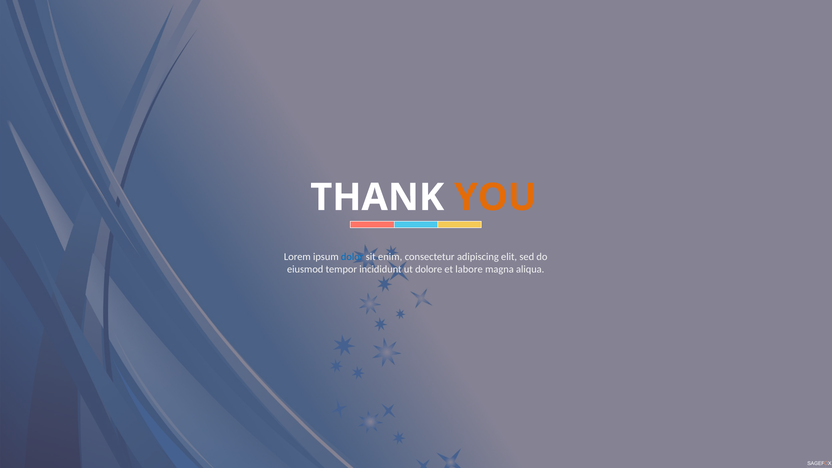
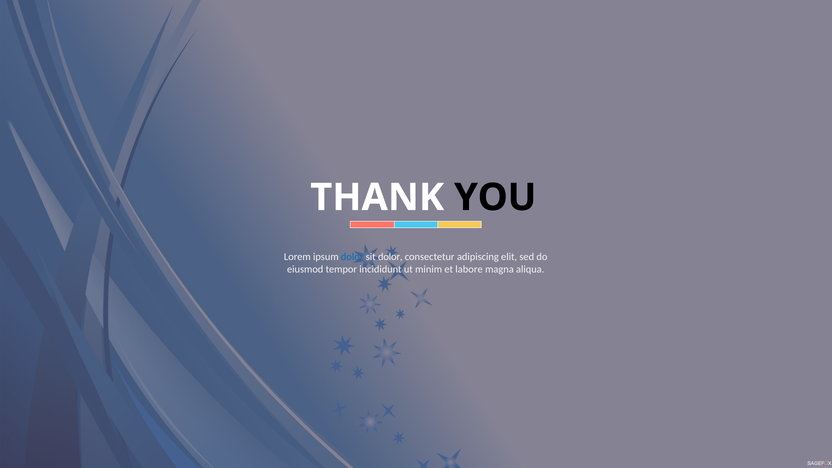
YOU colour: orange -> black
sit enim: enim -> dolor
dolore: dolore -> minim
